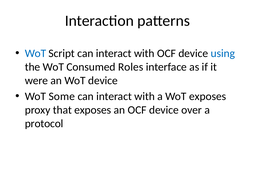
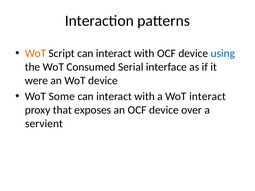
WoT at (35, 53) colour: blue -> orange
Roles: Roles -> Serial
WoT exposes: exposes -> interact
protocol: protocol -> servient
